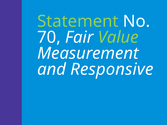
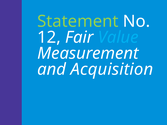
70: 70 -> 12
Value colour: light green -> light blue
Responsive: Responsive -> Acquisition
